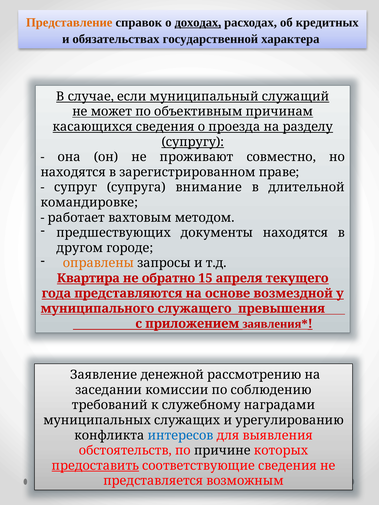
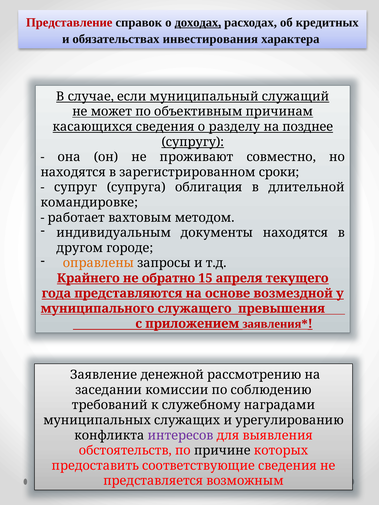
Представление colour: orange -> red
государственной: государственной -> инвестирования
проезда: проезда -> разделу
разделу: разделу -> позднее
праве: праве -> сроки
внимание: внимание -> облигация
предшествующих: предшествующих -> индивидуальным
Квартира: Квартира -> Крайнего
интересов colour: blue -> purple
предоставить underline: present -> none
